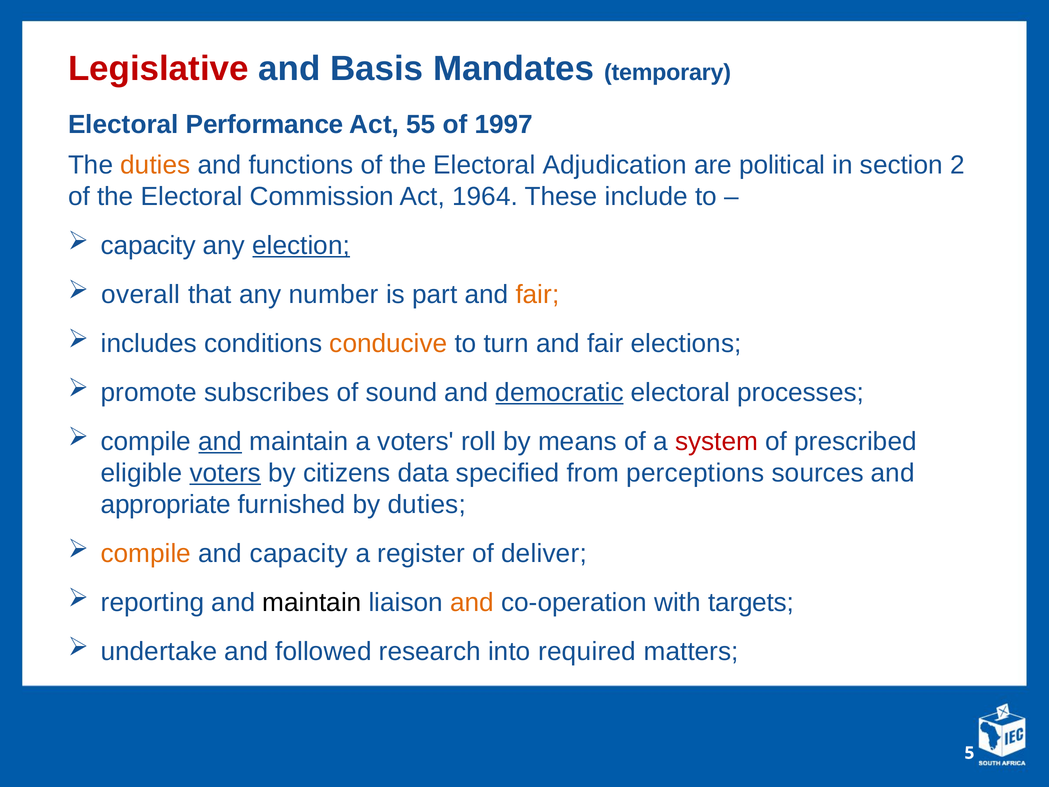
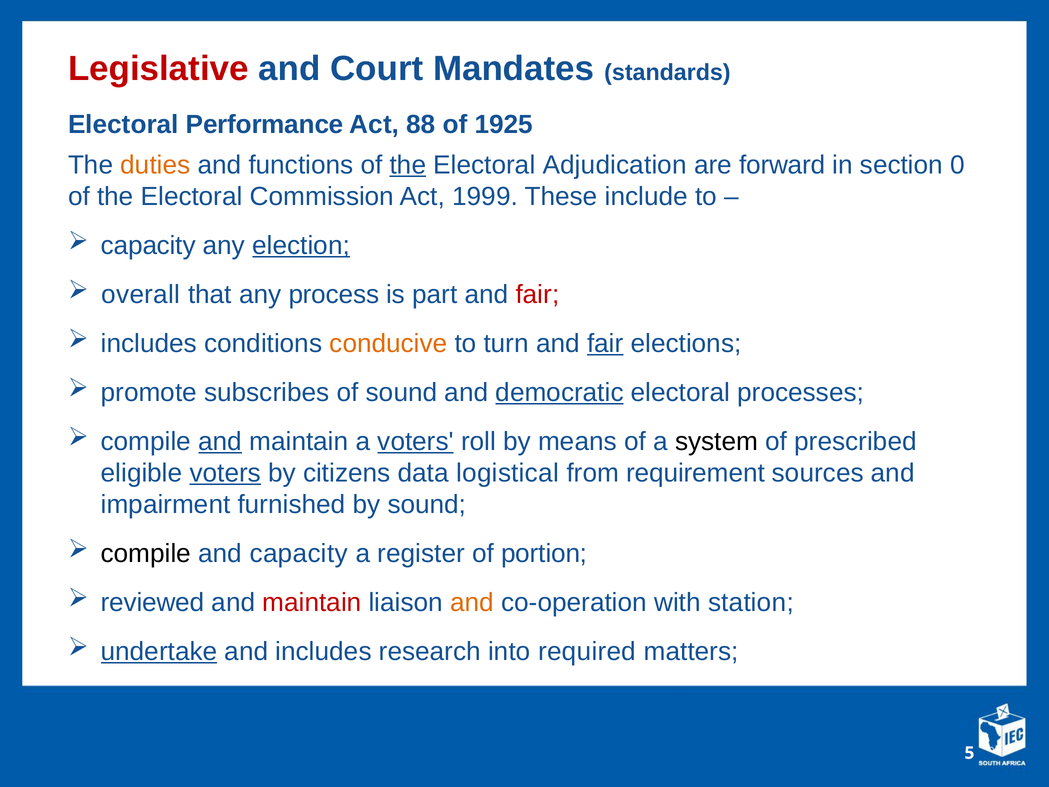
Basis: Basis -> Court
temporary: temporary -> standards
55: 55 -> 88
1997: 1997 -> 1925
the at (408, 165) underline: none -> present
political: political -> forward
2: 2 -> 0
1964: 1964 -> 1999
number: number -> process
fair at (537, 294) colour: orange -> red
fair at (605, 343) underline: none -> present
voters at (416, 441) underline: none -> present
system colour: red -> black
specified: specified -> logistical
perceptions: perceptions -> requirement
appropriate: appropriate -> impairment
by duties: duties -> sound
compile at (146, 553) colour: orange -> black
deliver: deliver -> portion
reporting: reporting -> reviewed
maintain at (312, 602) colour: black -> red
targets: targets -> station
undertake underline: none -> present
and followed: followed -> includes
